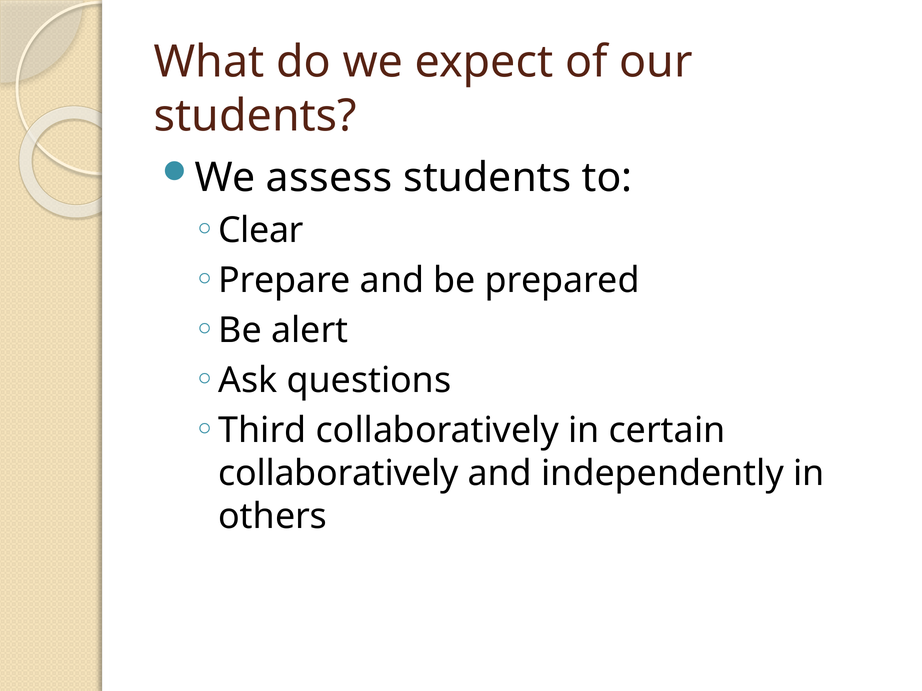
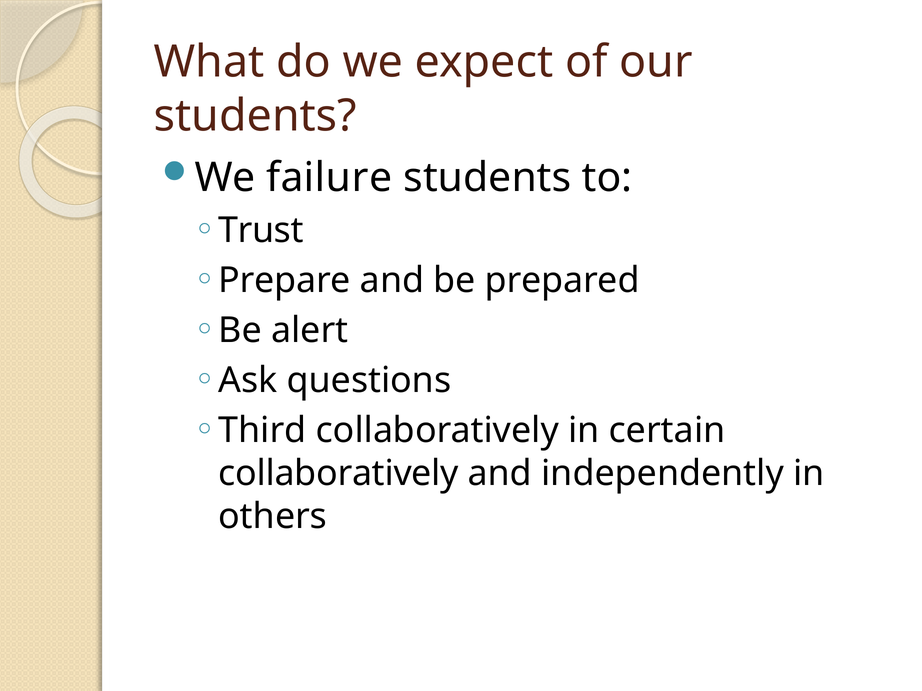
assess: assess -> failure
Clear: Clear -> Trust
